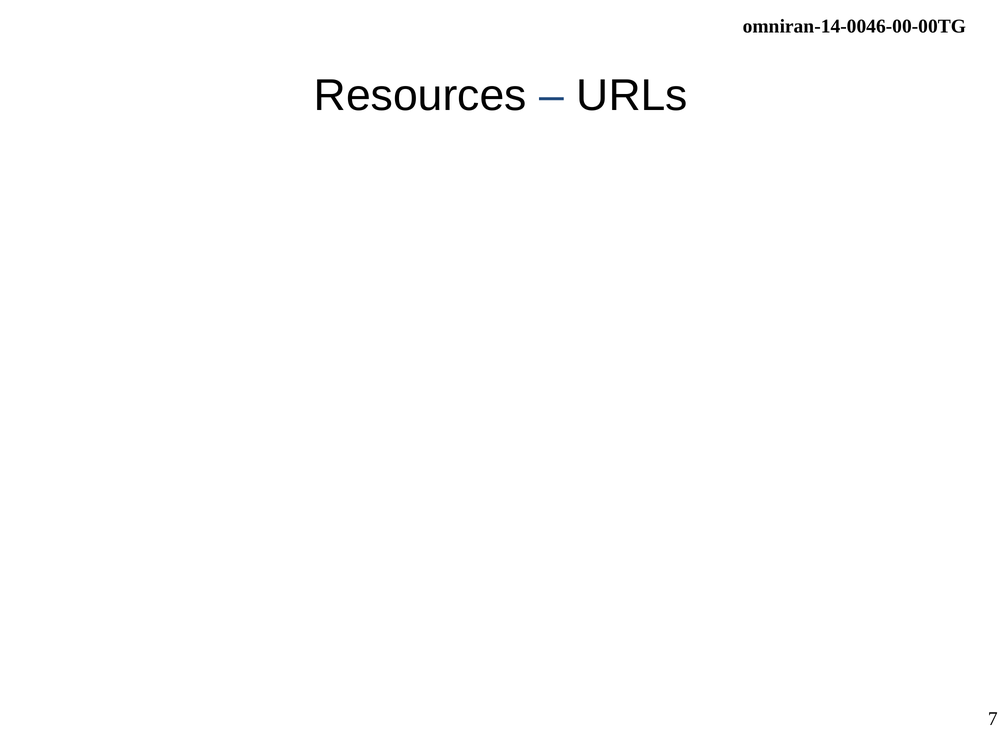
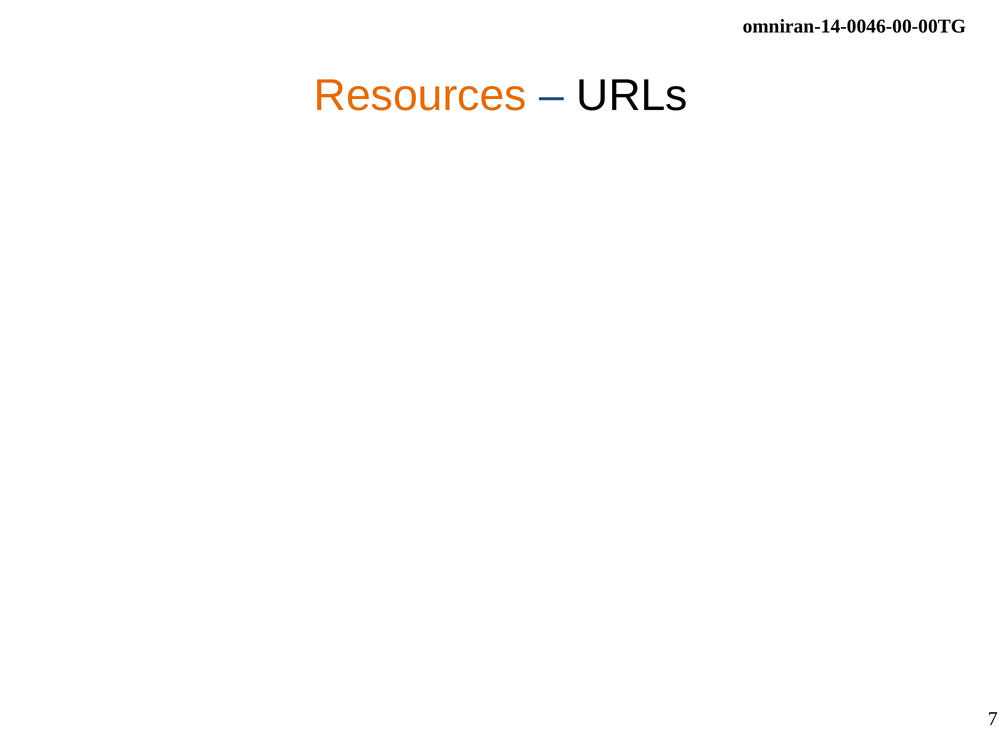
Resources colour: black -> orange
